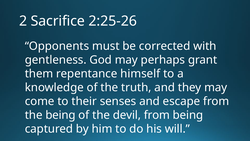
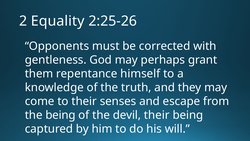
Sacrifice: Sacrifice -> Equality
devil from: from -> their
